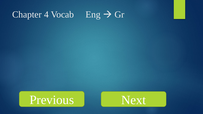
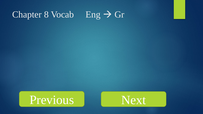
4: 4 -> 8
